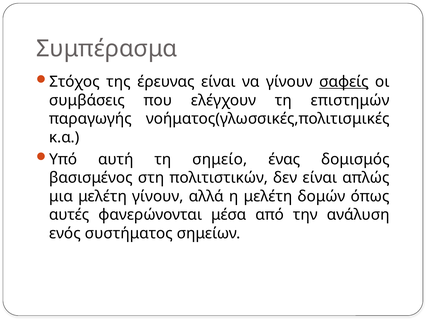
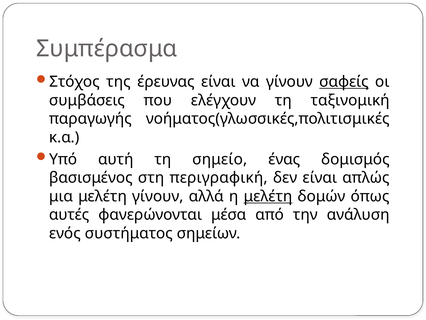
επιστημών: επιστημών -> ταξινομική
πολιτιστικών: πολιτιστικών -> περιγραφική
μελέτη at (268, 196) underline: none -> present
